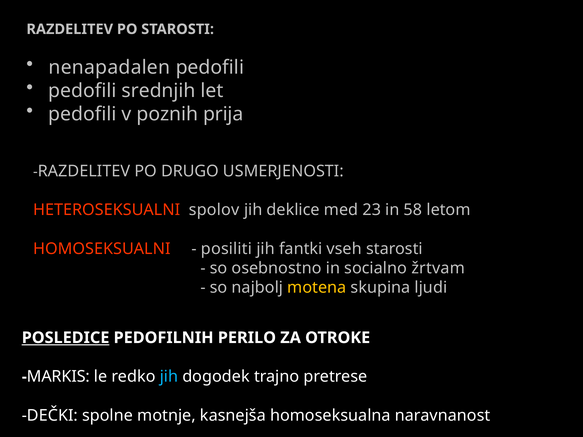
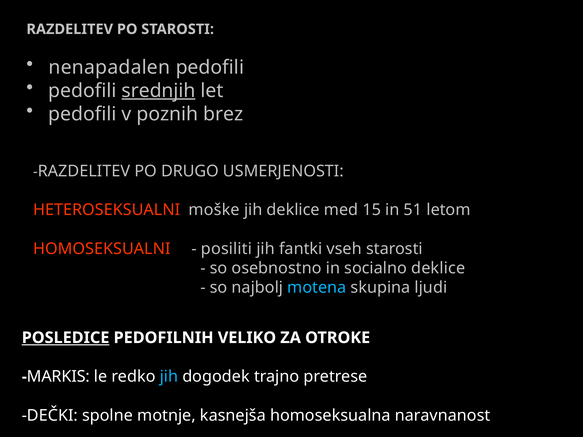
srednjih underline: none -> present
prija: prija -> brez
spolov: spolov -> moške
23: 23 -> 15
58: 58 -> 51
socialno žrtvam: žrtvam -> deklice
motena colour: yellow -> light blue
PERILO: PERILO -> VELIKO
